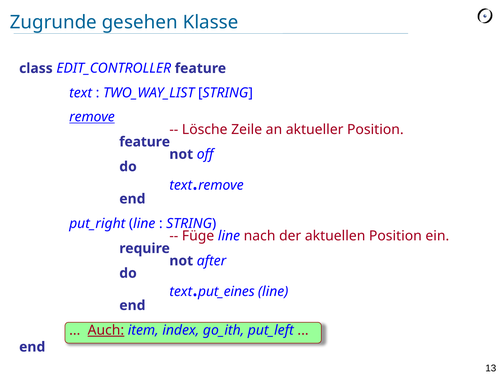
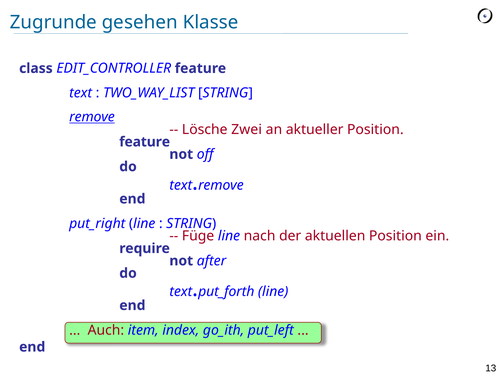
Zeile: Zeile -> Zwei
put_eines: put_eines -> put_forth
Auch underline: present -> none
